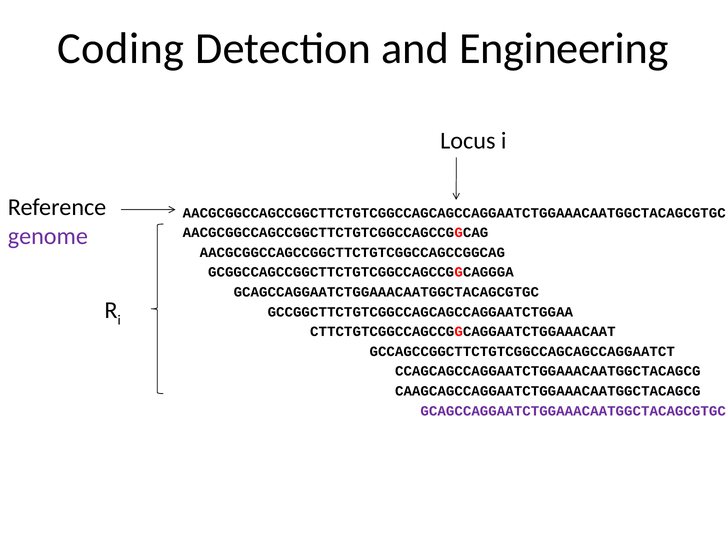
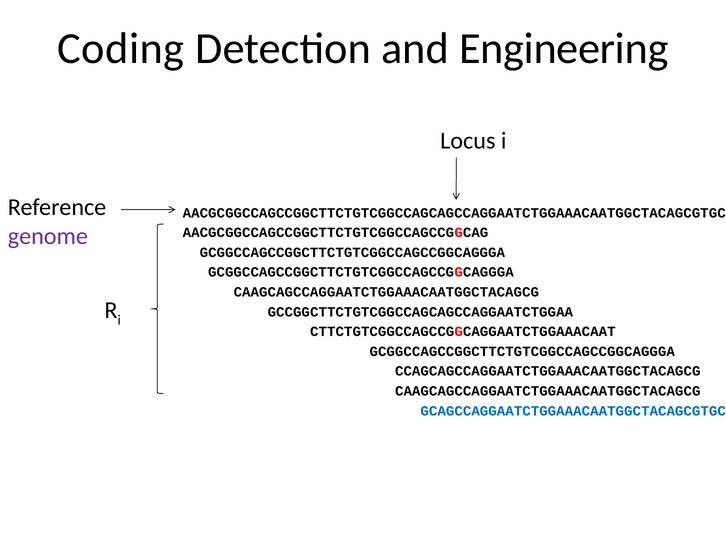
AACGCGGCCAGCCGGCTTCTGTCGGCCAGCCGGCAG at (352, 252): AACGCGGCCAGCCGGCTTCTGTCGGCCAGCCGGCAG -> GCGGCCAGCCGGCTTCTGTCGGCCAGCCGGCAGGGA
GCAGCCAGGAATCTGGAAACAATGGCTACAGCGTGC at (386, 292): GCAGCCAGGAATCTGGAAACAATGGCTACAGCGTGC -> CAAGCAGCCAGGAATCTGGAAACAATGGCTACAGCG
GCCAGCCGGCTTCTGTCGGCCAGCAGCCAGGAATCT at (522, 351): GCCAGCCGGCTTCTGTCGGCCAGCAGCCAGGAATCT -> GCGGCCAGCCGGCTTCTGTCGGCCAGCCGGCAGGGA
GCAGCCAGGAATCTGGAAACAATGGCTACAGCGTGC at (573, 411) colour: purple -> blue
